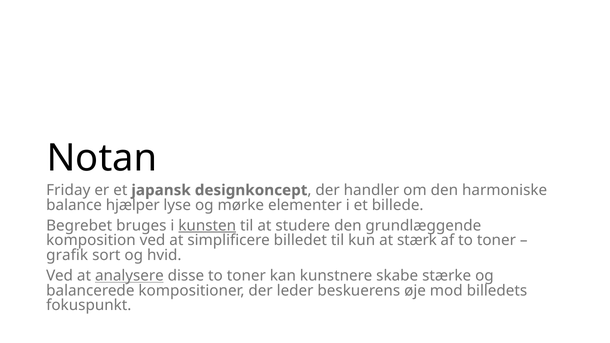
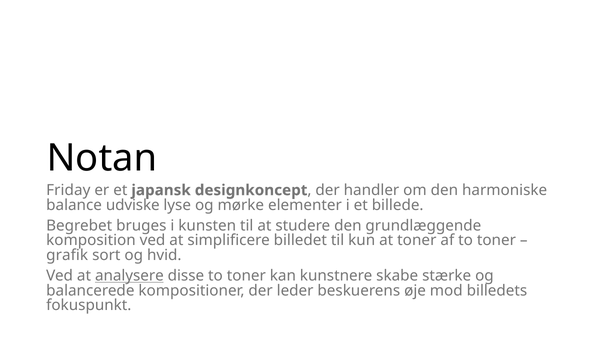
hjælper: hjælper -> udviske
kunsten underline: present -> none
at stærk: stærk -> toner
